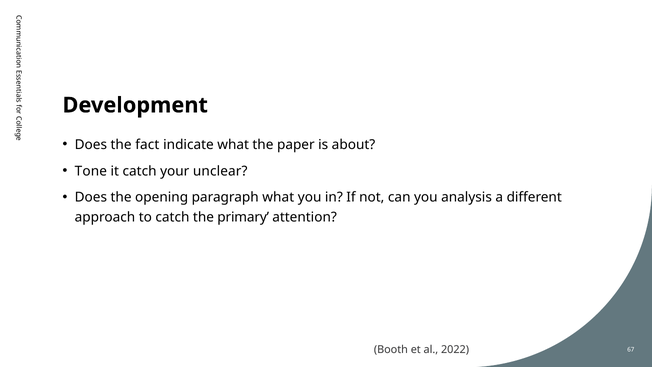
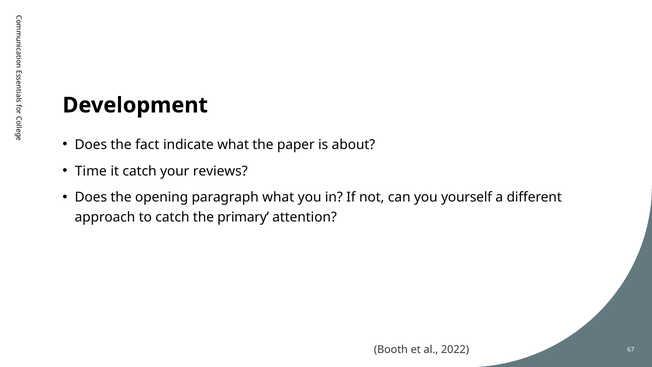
Tone: Tone -> Time
unclear: unclear -> reviews
analysis: analysis -> yourself
